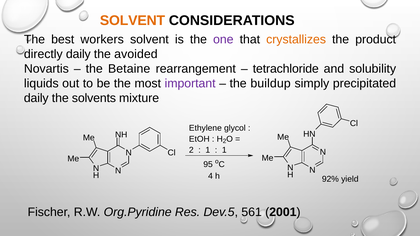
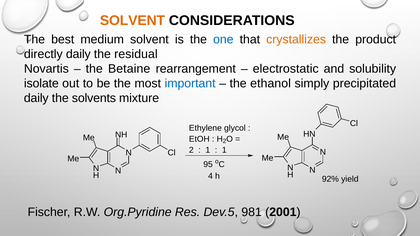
workers: workers -> medium
one colour: purple -> blue
avoided: avoided -> residual
tetrachloride: tetrachloride -> electrostatic
liquids: liquids -> isolate
important colour: purple -> blue
buildup: buildup -> ethanol
561: 561 -> 981
